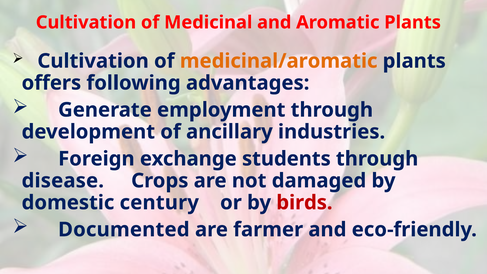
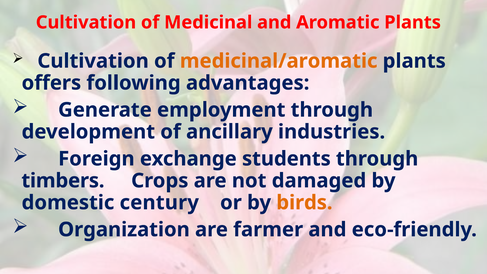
disease: disease -> timbers
birds colour: red -> orange
Documented: Documented -> Organization
